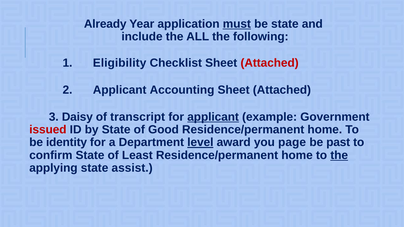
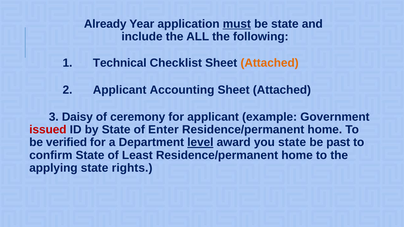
Eligibility: Eligibility -> Technical
Attached at (270, 63) colour: red -> orange
transcript: transcript -> ceremony
applicant at (213, 117) underline: present -> none
Good: Good -> Enter
identity: identity -> verified
you page: page -> state
the at (339, 155) underline: present -> none
assist: assist -> rights
